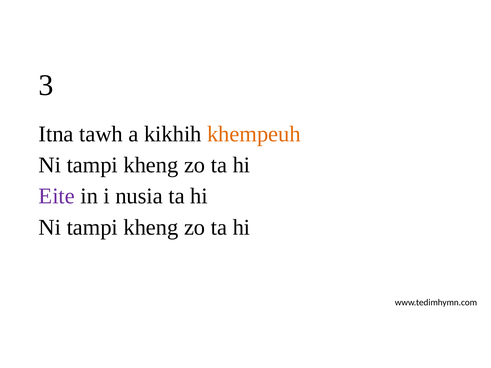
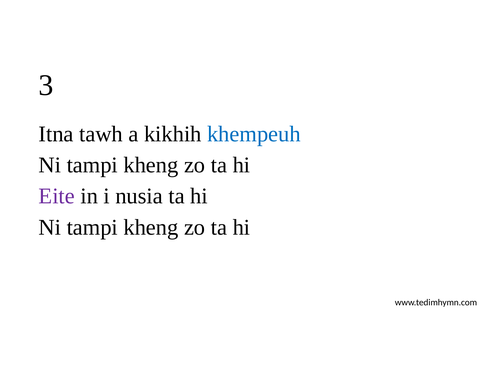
khempeuh colour: orange -> blue
